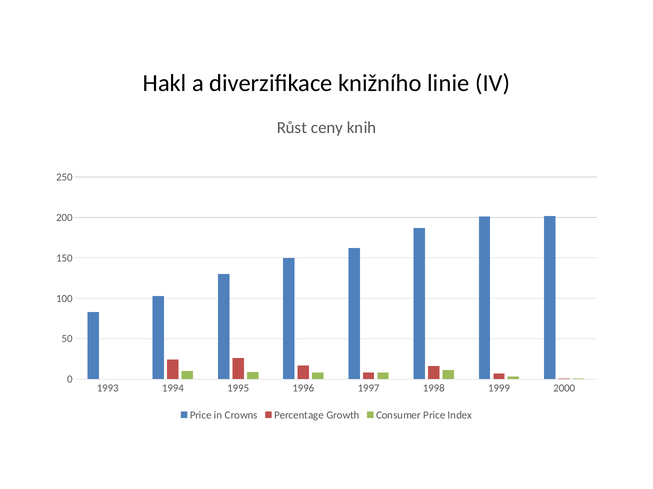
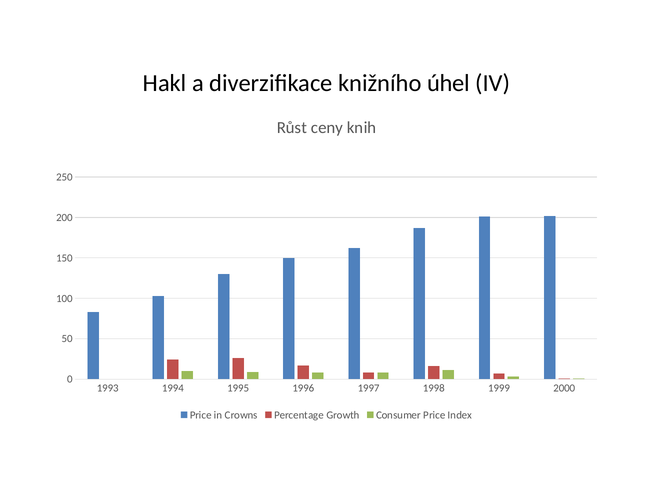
linie: linie -> úhel
